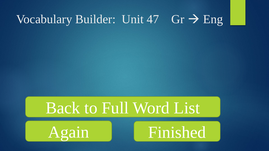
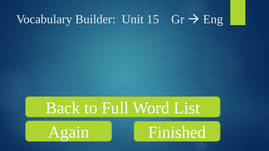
47: 47 -> 15
